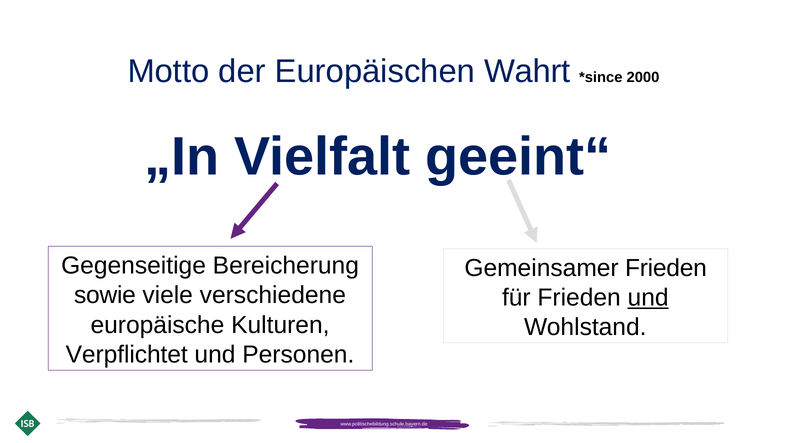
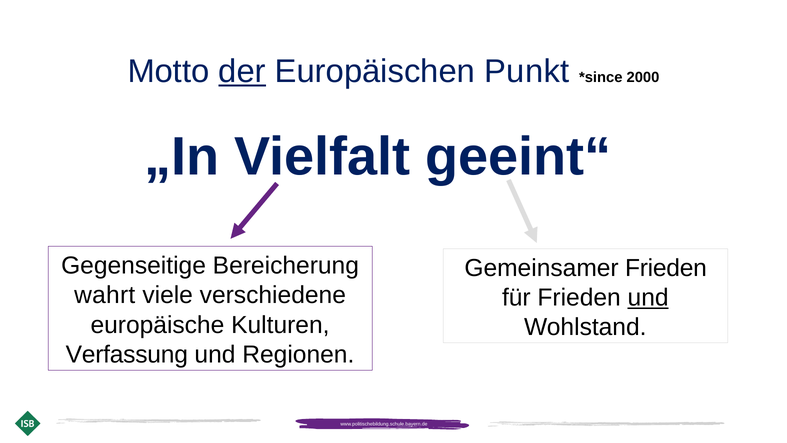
der underline: none -> present
Wahrt: Wahrt -> Punkt
sowie: sowie -> wahrt
Verpflichtet: Verpflichtet -> Verfassung
Personen: Personen -> Regionen
